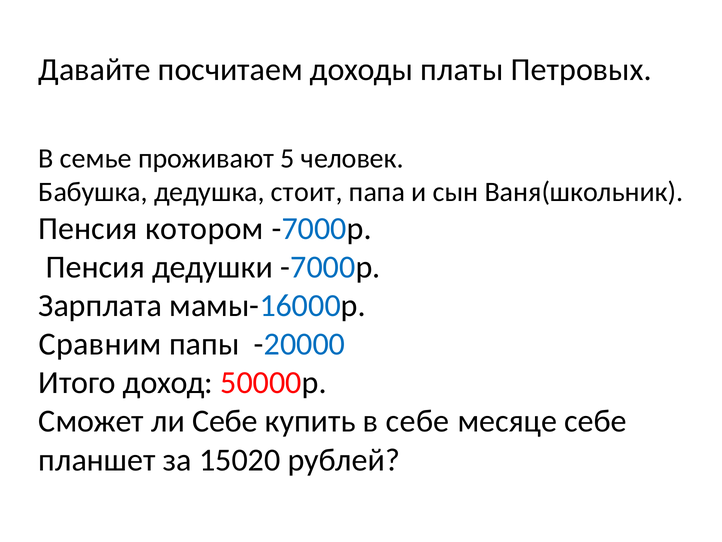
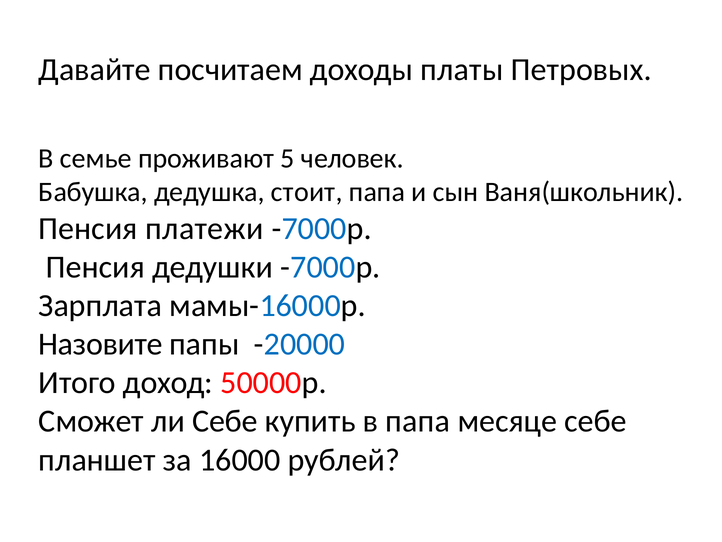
котором: котором -> платежи
Сравним: Сравним -> Назовите
в себе: себе -> папа
15020: 15020 -> 16000
